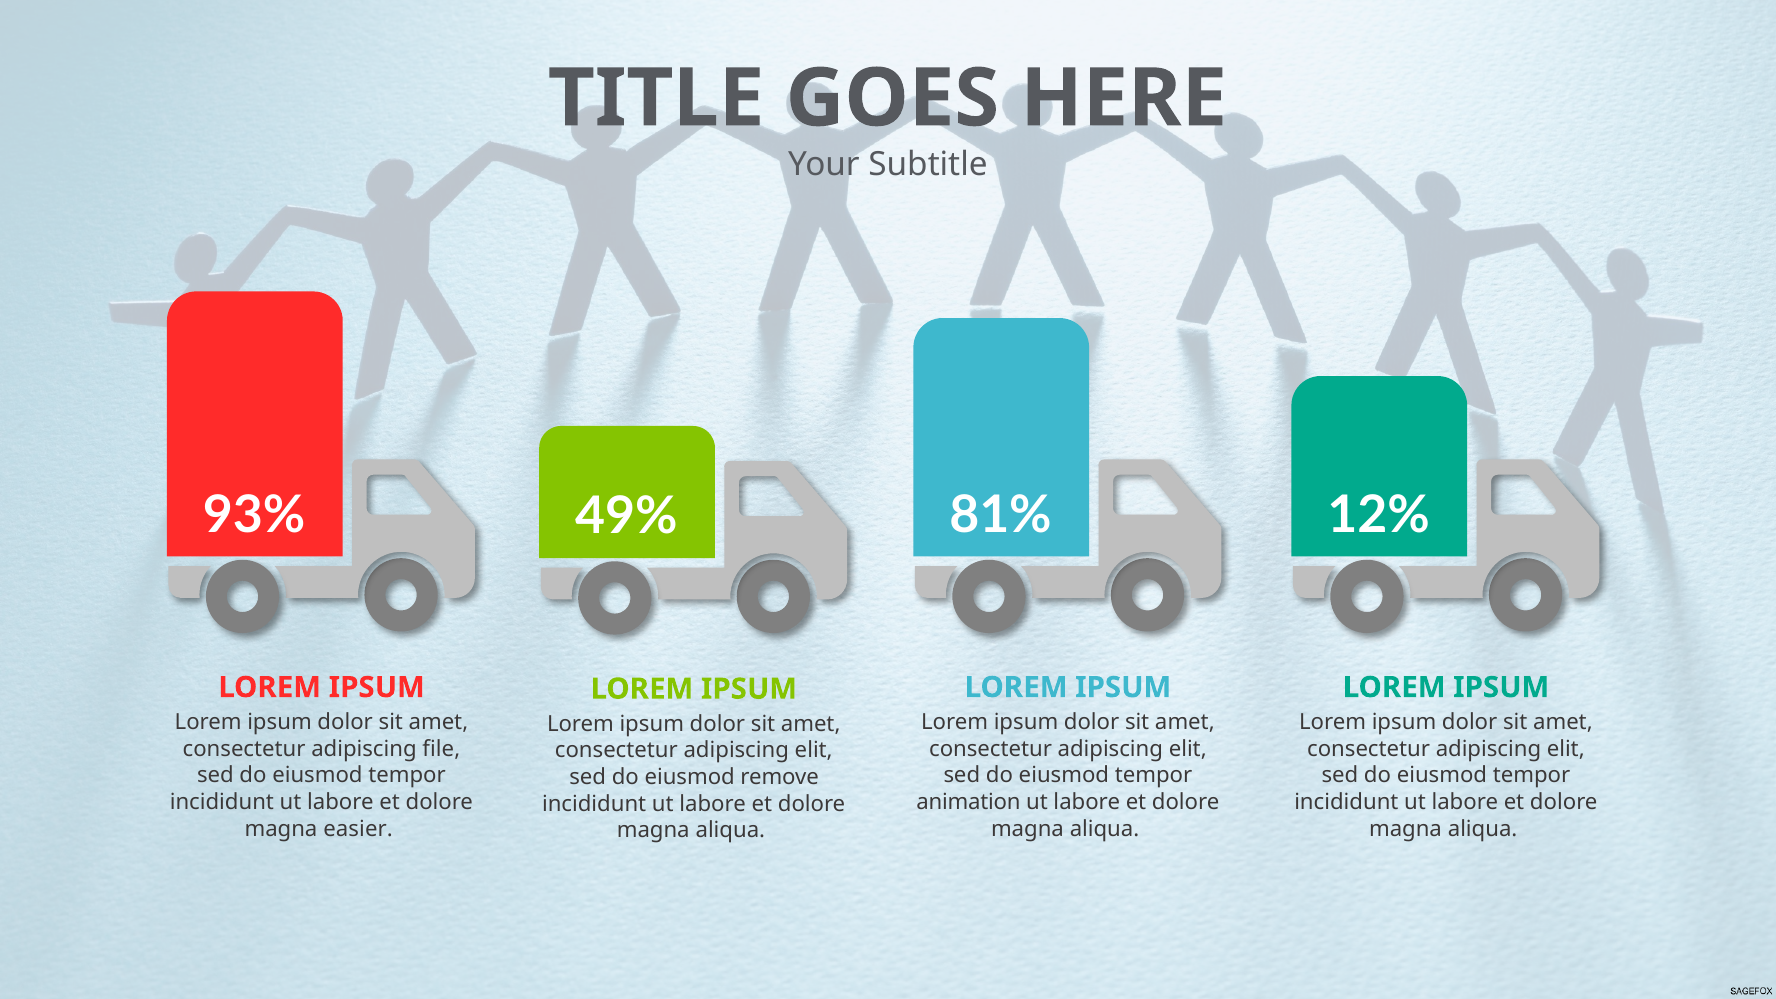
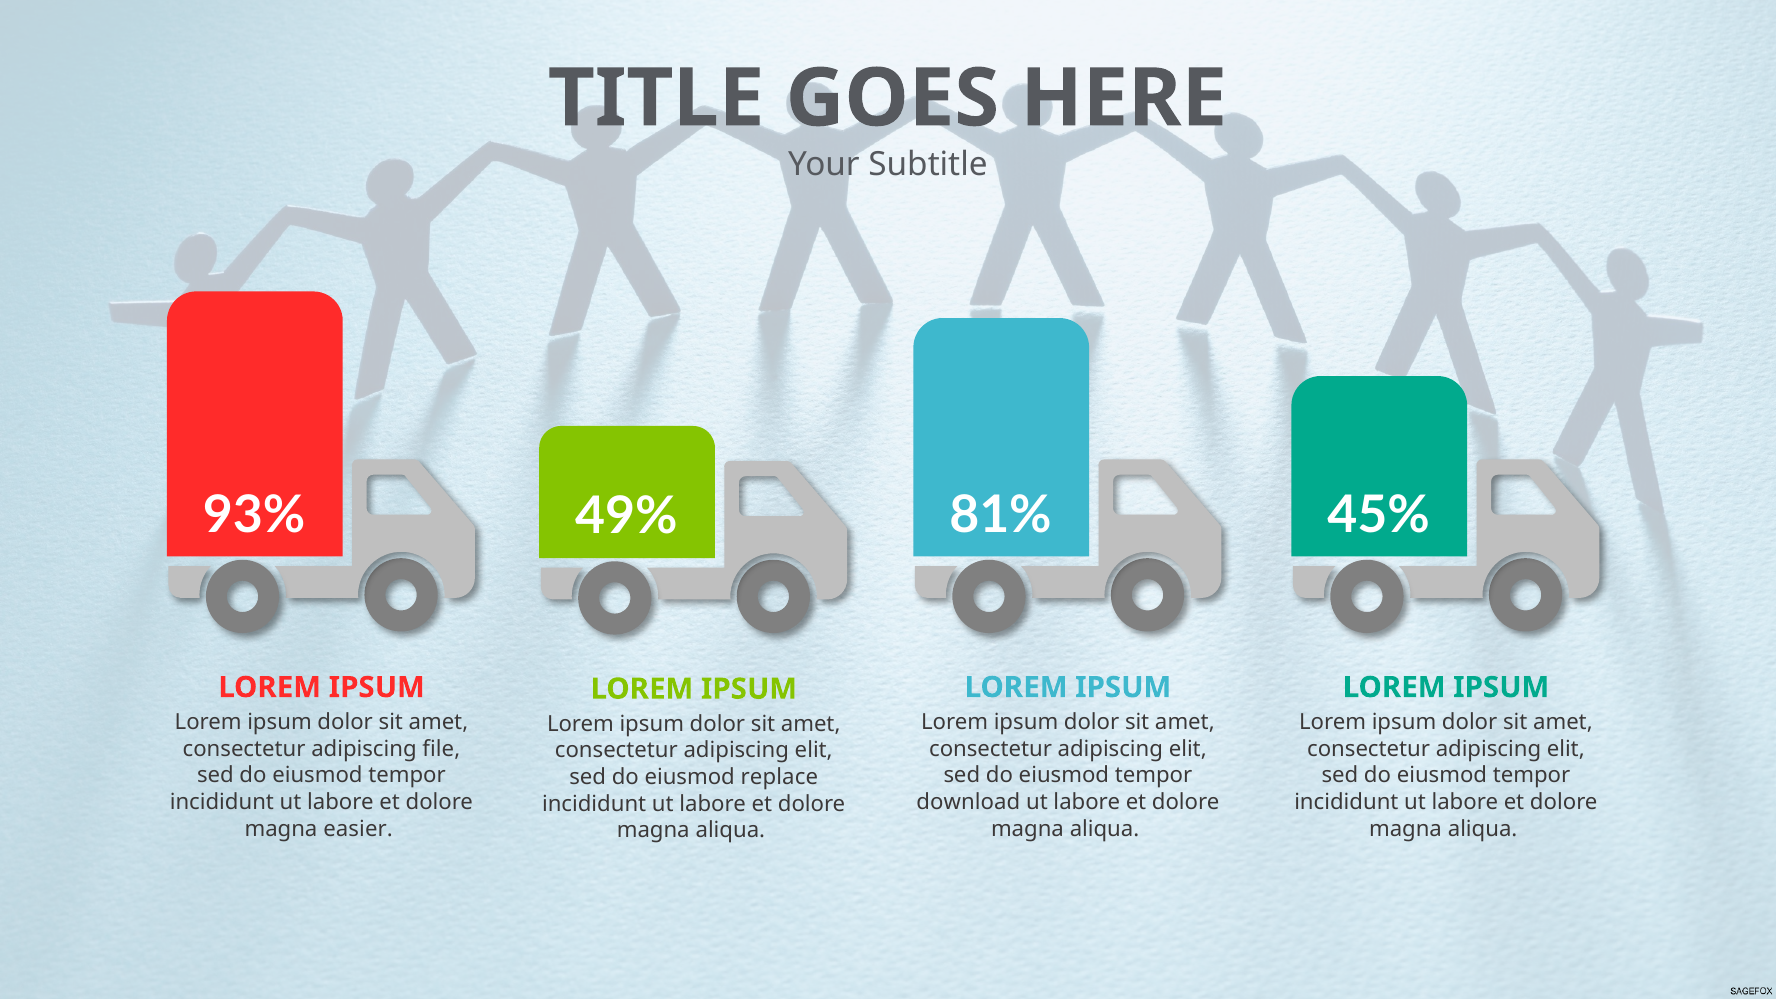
12%: 12% -> 45%
remove: remove -> replace
animation: animation -> download
